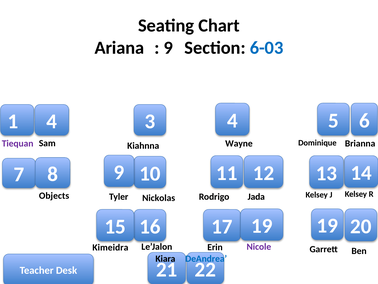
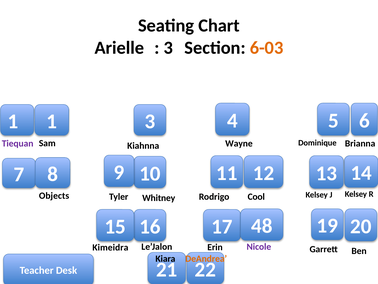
Ariana: Ariana -> Arielle
9 at (168, 48): 9 -> 3
6-03 colour: blue -> orange
1 4: 4 -> 1
Jada: Jada -> Cool
Nickolas: Nickolas -> Whitney
17 19: 19 -> 48
DeAndrea colour: blue -> orange
